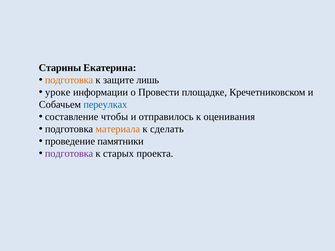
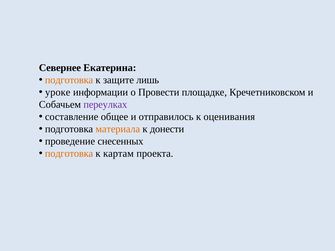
Старины: Старины -> Севернее
переулках colour: blue -> purple
чтобы: чтобы -> общее
сделать: сделать -> донести
памятники: памятники -> снесенных
подготовка at (69, 154) colour: purple -> orange
старых: старых -> картам
